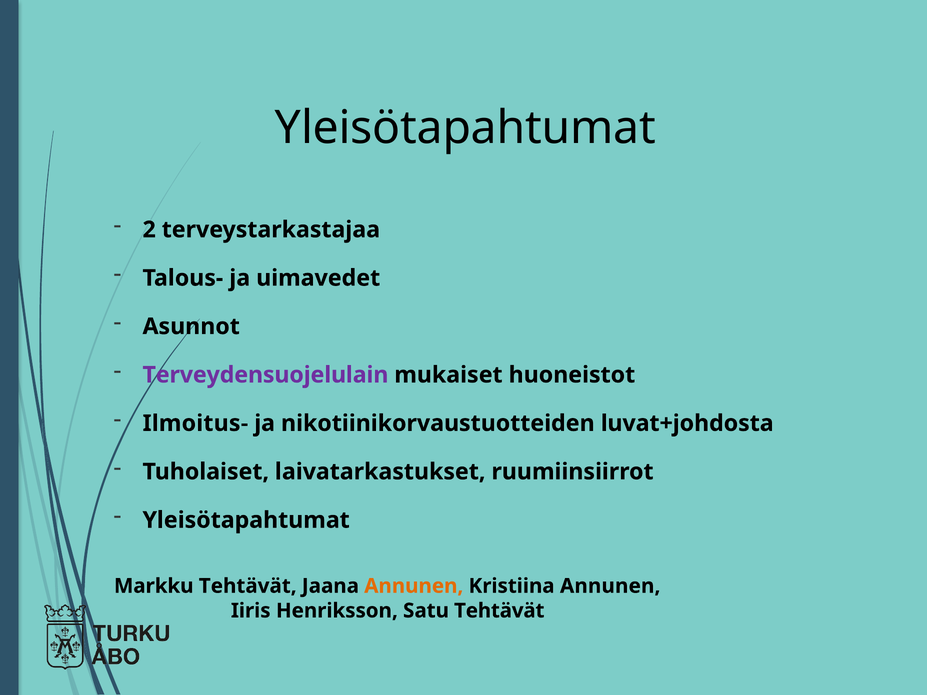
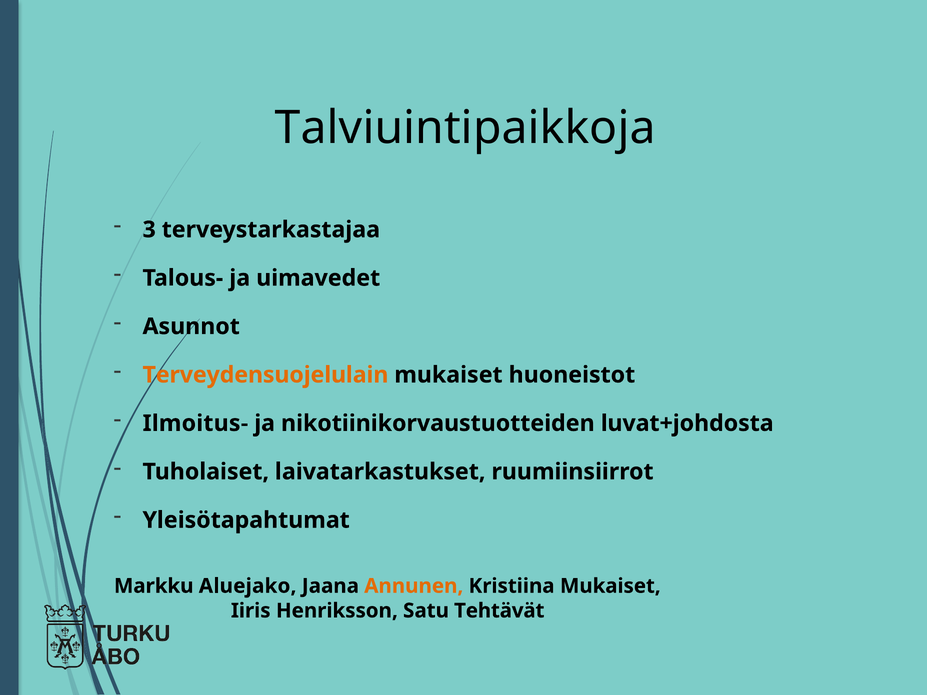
Yleisötapahtumat at (465, 128): Yleisötapahtumat -> Talviuintipaikkoja
2: 2 -> 3
Terveydensuojelulain colour: purple -> orange
Markku Tehtävät: Tehtävät -> Aluejako
Kristiina Annunen: Annunen -> Mukaiset
